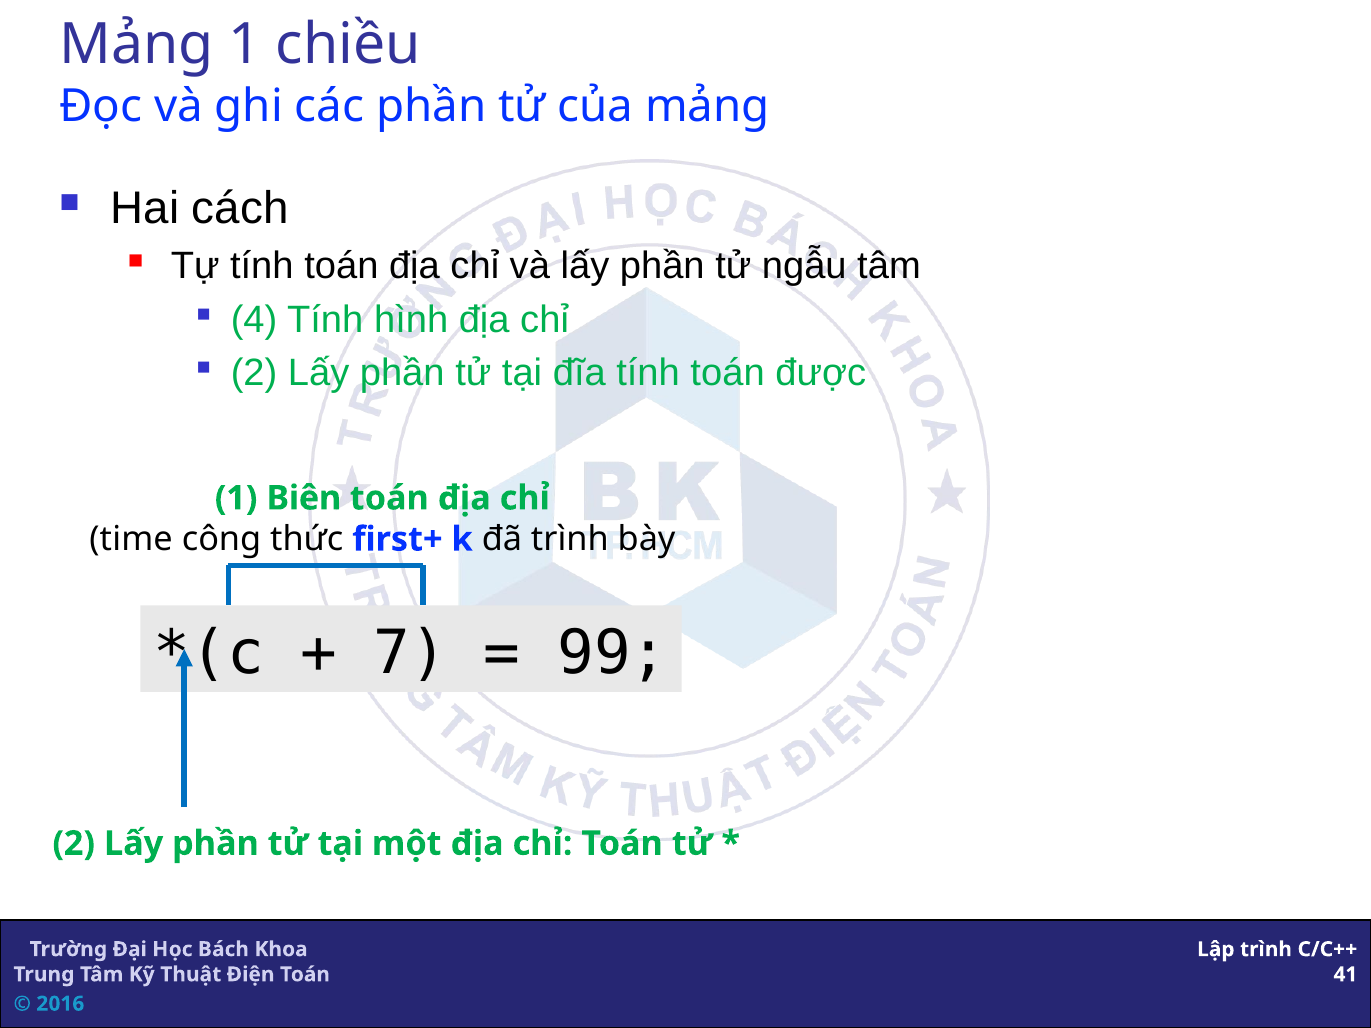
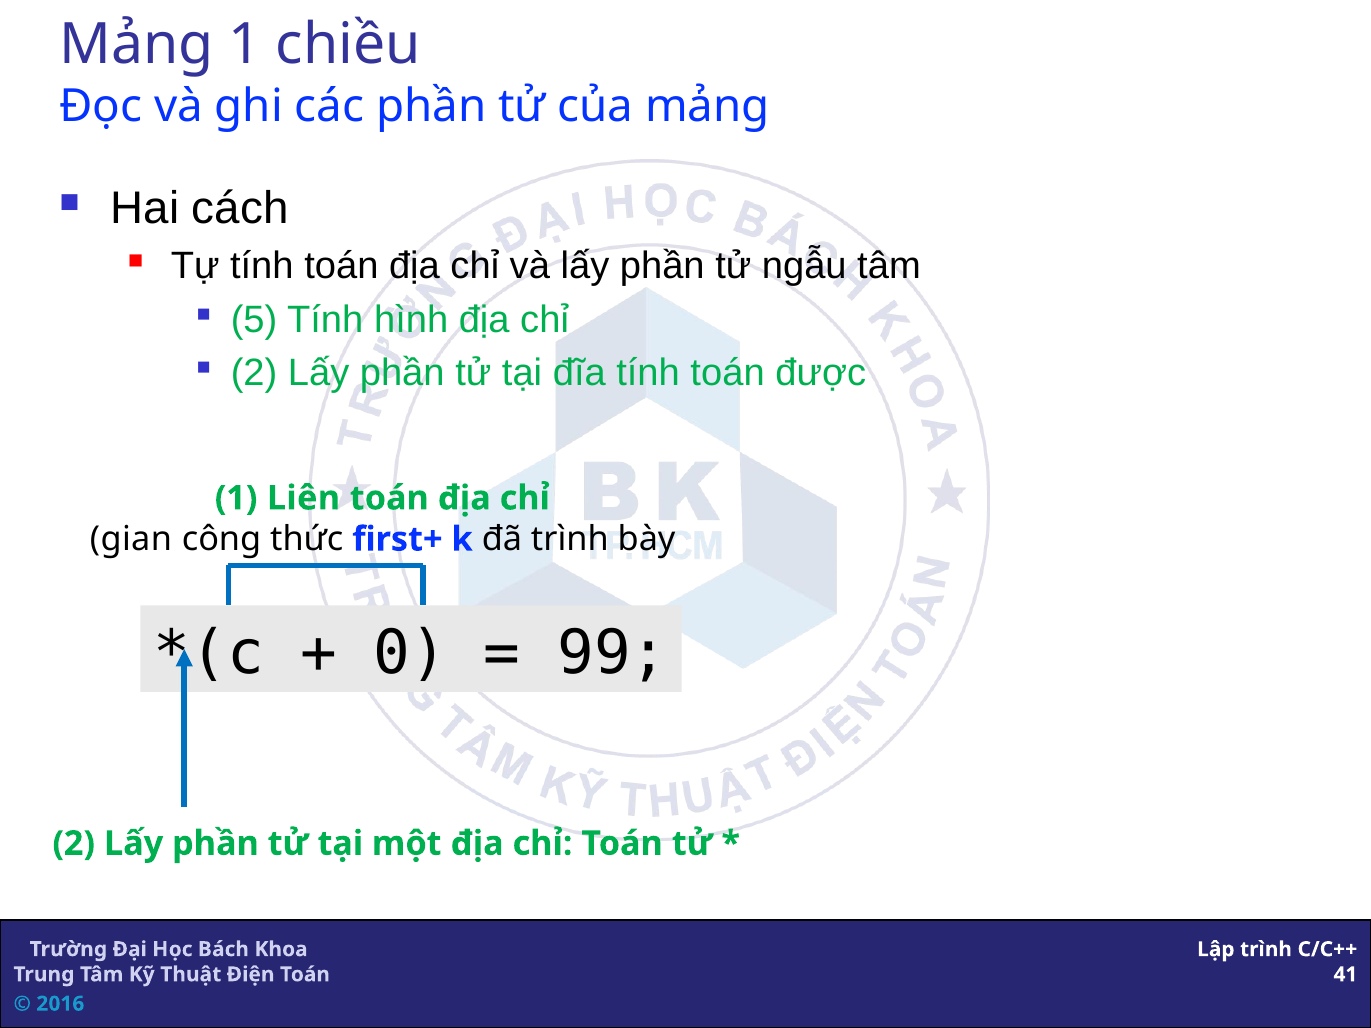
4: 4 -> 5
Biên: Biên -> Liên
time: time -> gian
7: 7 -> 0
